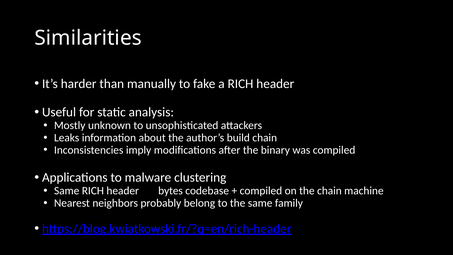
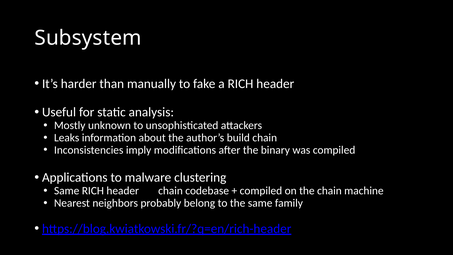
Similarities: Similarities -> Subsystem
header bytes: bytes -> chain
